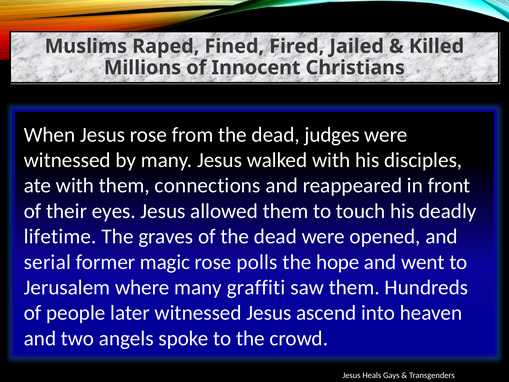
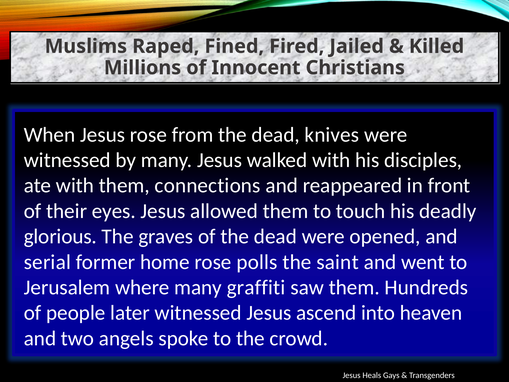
judges: judges -> knives
lifetime: lifetime -> glorious
magic: magic -> home
hope: hope -> saint
